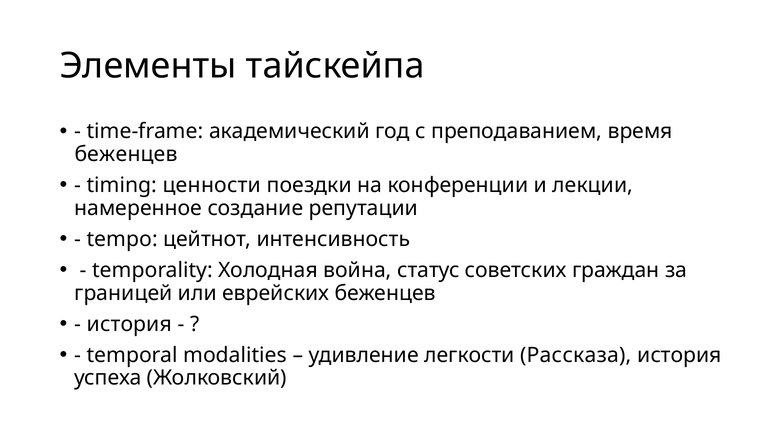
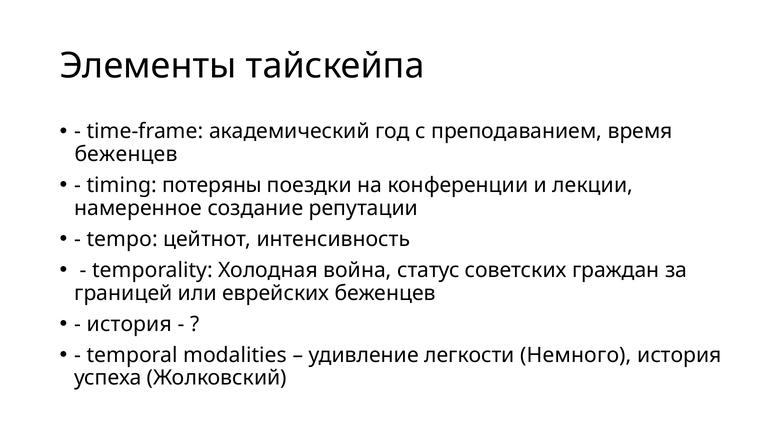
ценности: ценности -> потеряны
Рассказа: Рассказа -> Немного
